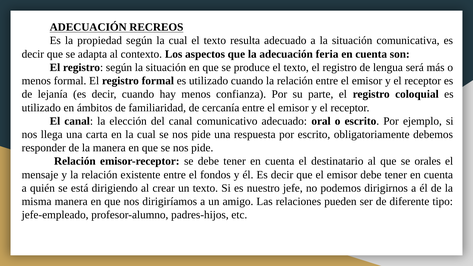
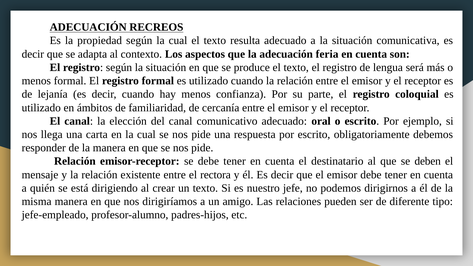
orales: orales -> deben
fondos: fondos -> rectora
